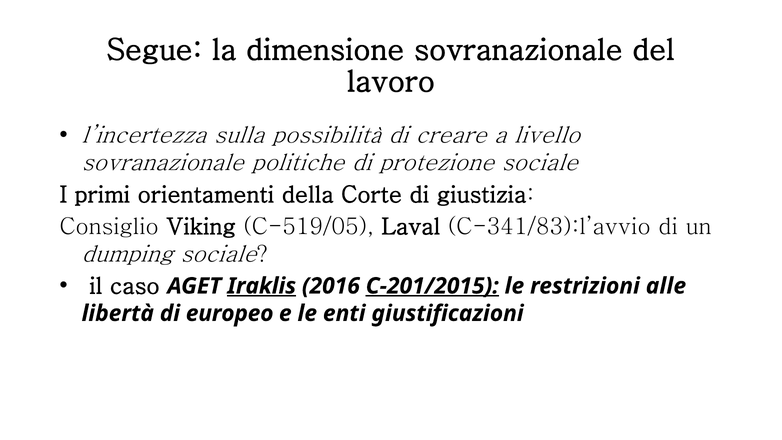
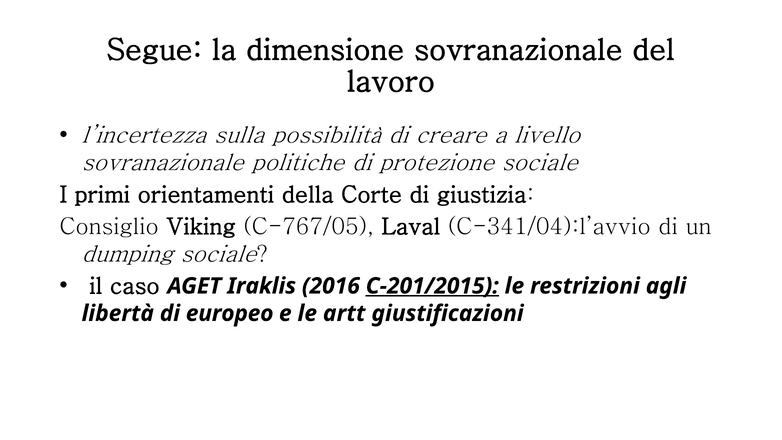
C-519/05: C-519/05 -> C-767/05
C-341/83):l’avvio: C-341/83):l’avvio -> C-341/04):l’avvio
Iraklis underline: present -> none
alle: alle -> agli
enti: enti -> artt
